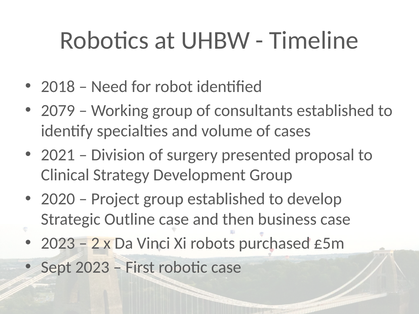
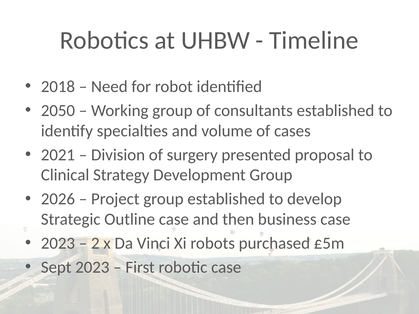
2079: 2079 -> 2050
2020: 2020 -> 2026
